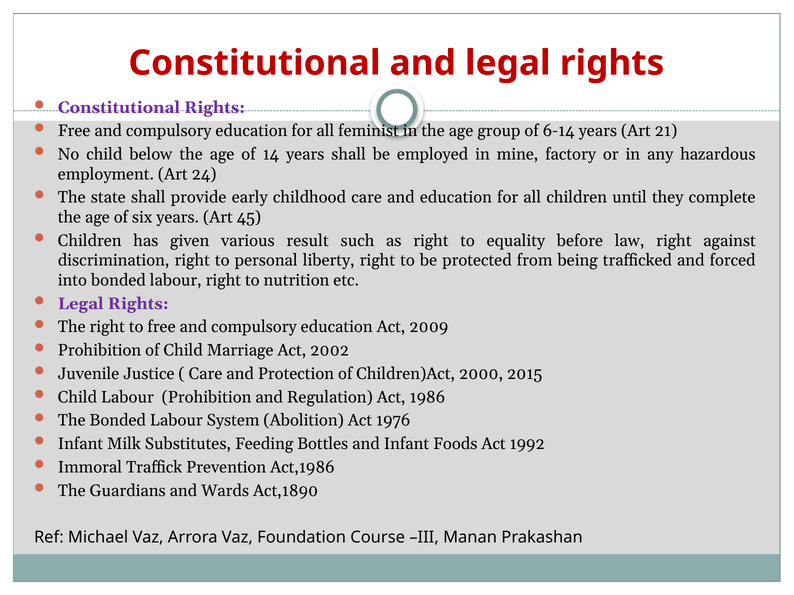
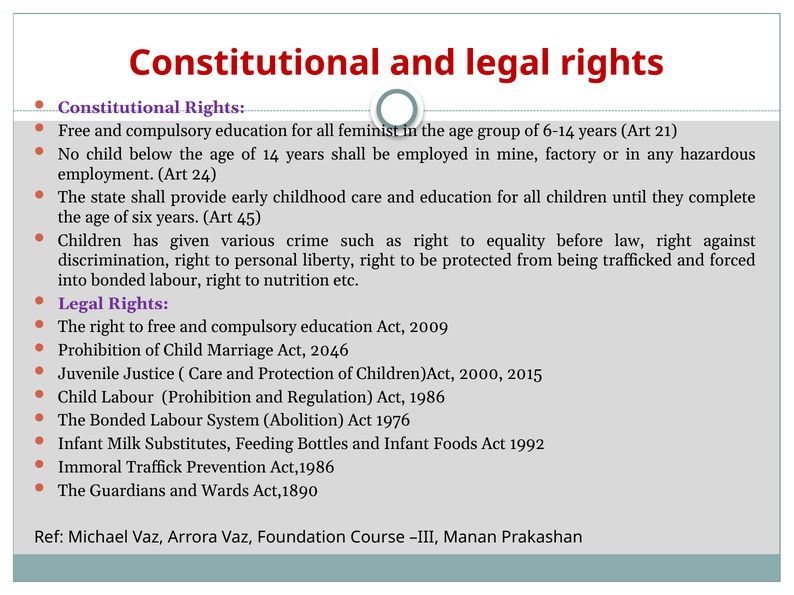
result: result -> crime
2002: 2002 -> 2046
